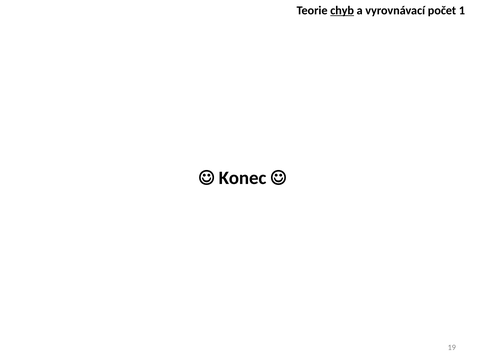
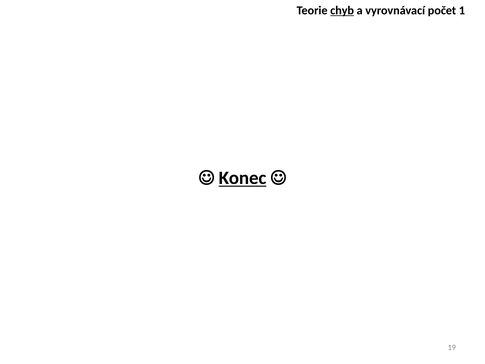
Konec underline: none -> present
